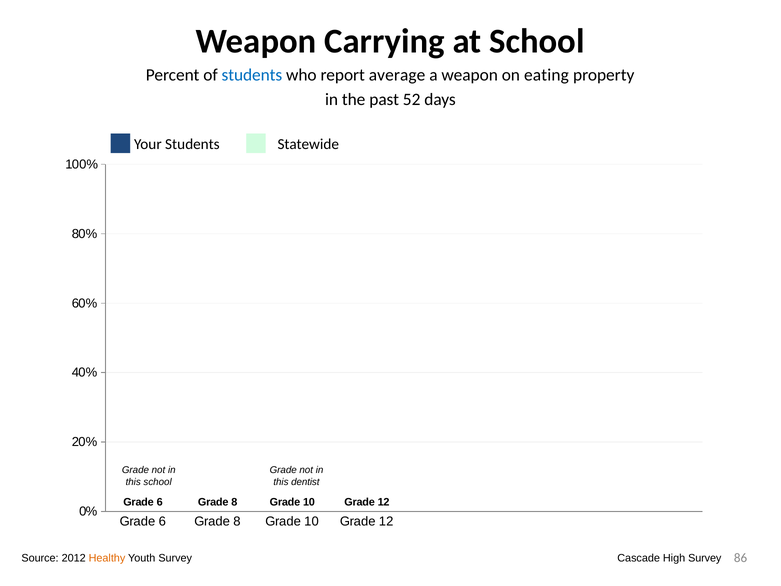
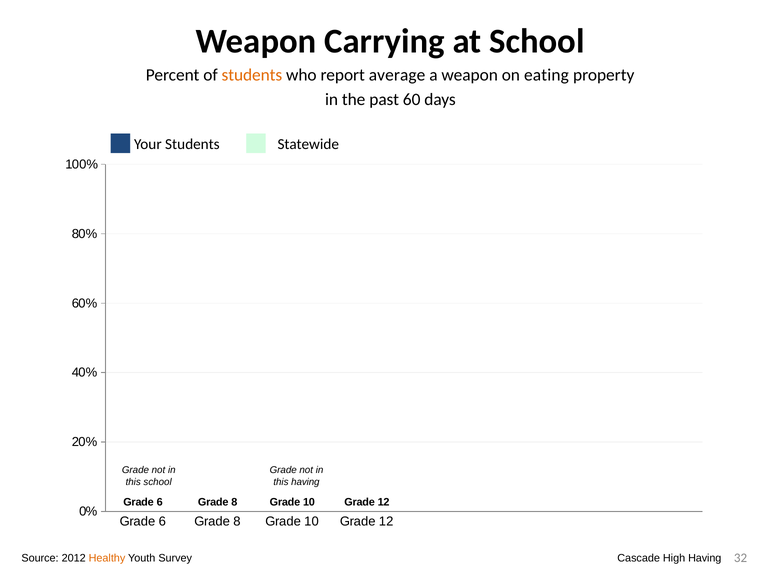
students at (252, 75) colour: blue -> orange
52: 52 -> 60
this dentist: dentist -> having
High Survey: Survey -> Having
86: 86 -> 32
